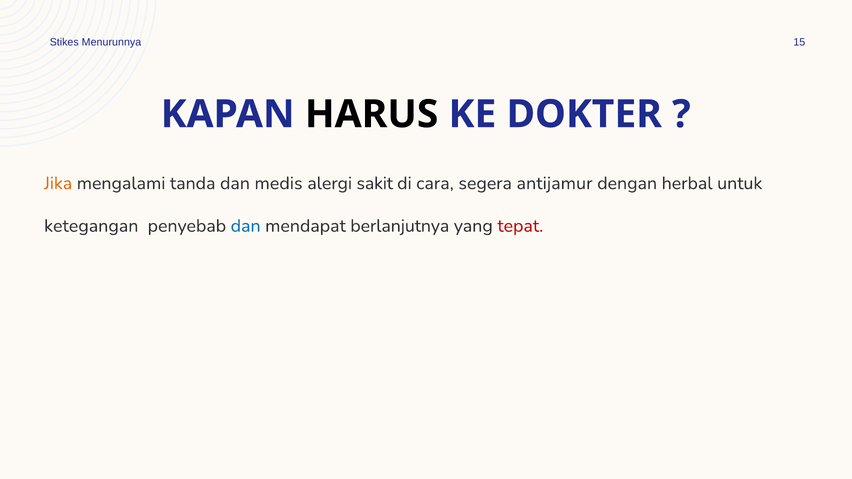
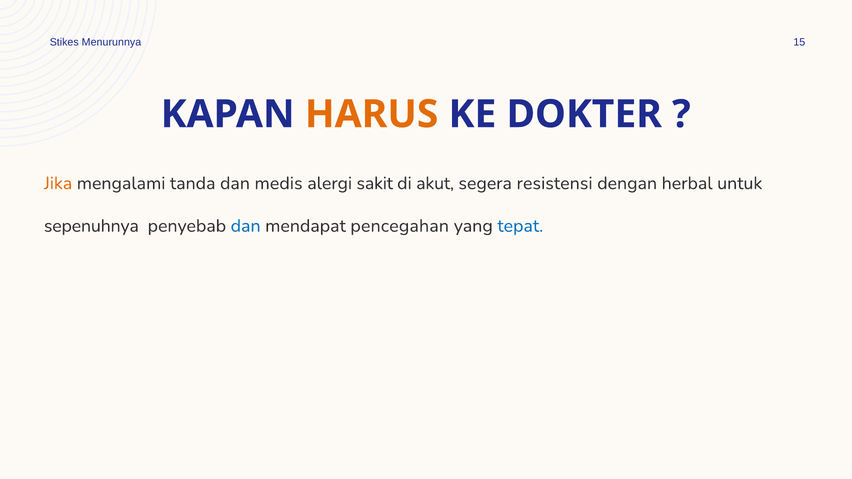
HARUS colour: black -> orange
cara: cara -> akut
antijamur: antijamur -> resistensi
ketegangan: ketegangan -> sepenuhnya
berlanjutnya: berlanjutnya -> pencegahan
tepat colour: red -> blue
